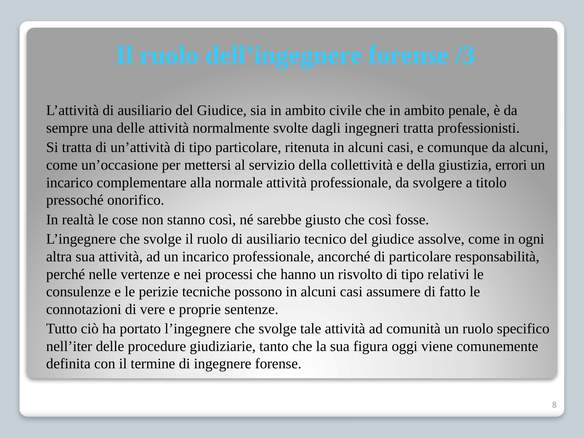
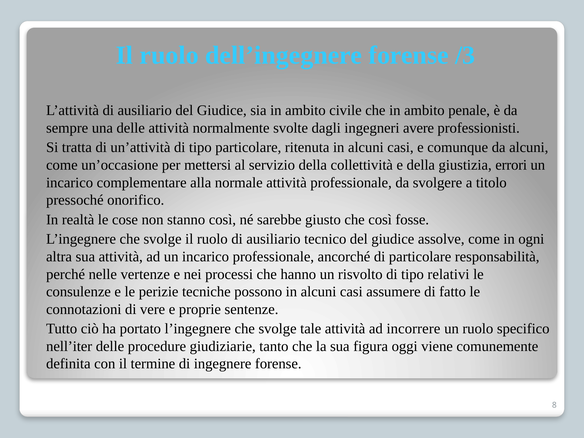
ingegneri tratta: tratta -> avere
comunità: comunità -> incorrere
